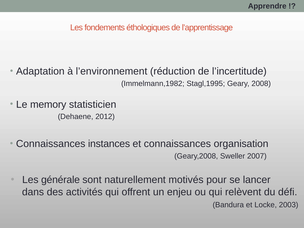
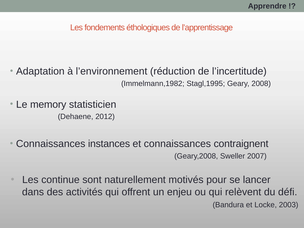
organisation: organisation -> contraignent
générale: générale -> continue
